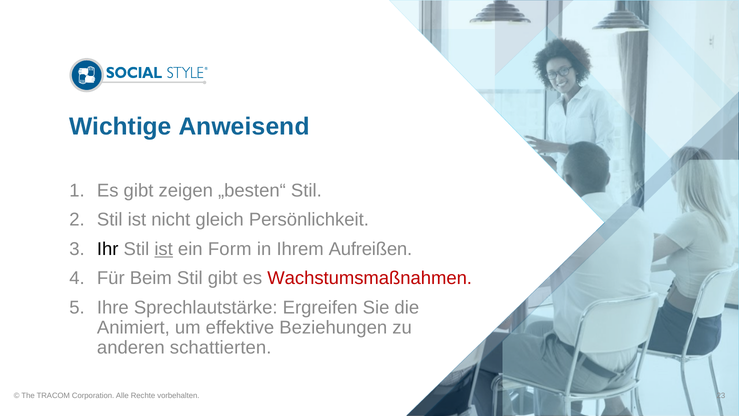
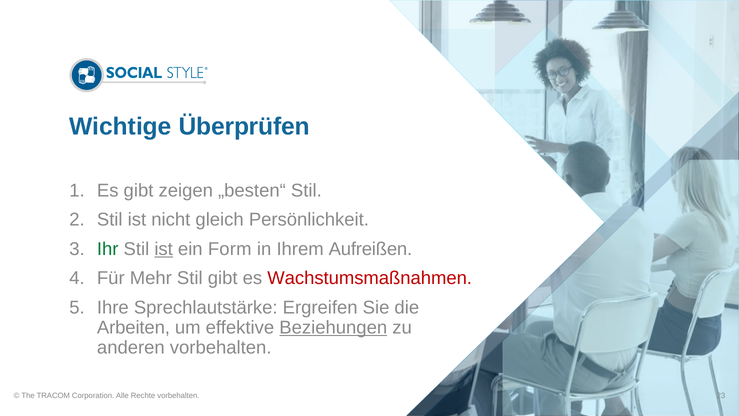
Anweisend: Anweisend -> Überprüfen
Ihr colour: black -> green
Beim: Beim -> Mehr
Animiert: Animiert -> Arbeiten
Beziehungen underline: none -> present
anderen schattierten: schattierten -> vorbehalten
